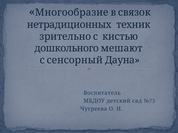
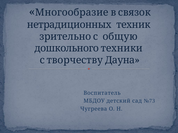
кистью: кистью -> общую
мешают: мешают -> техники
сенсорный: сенсорный -> творчеству
